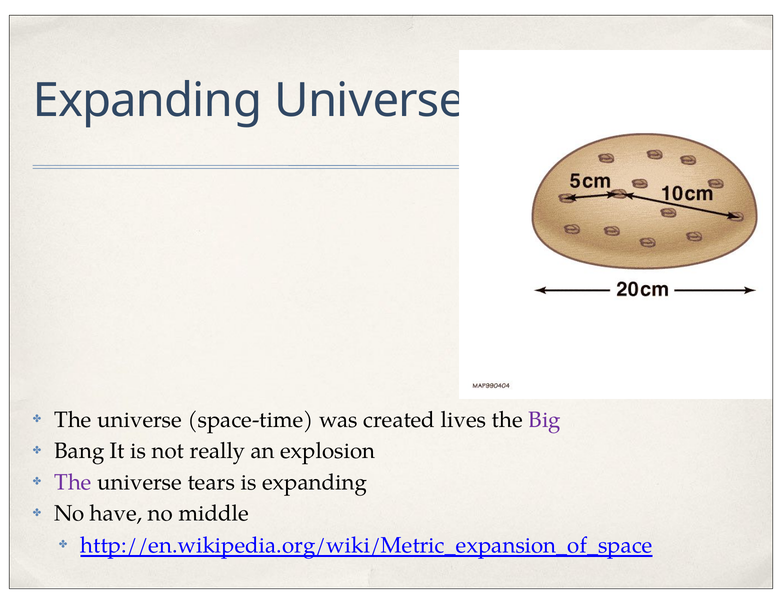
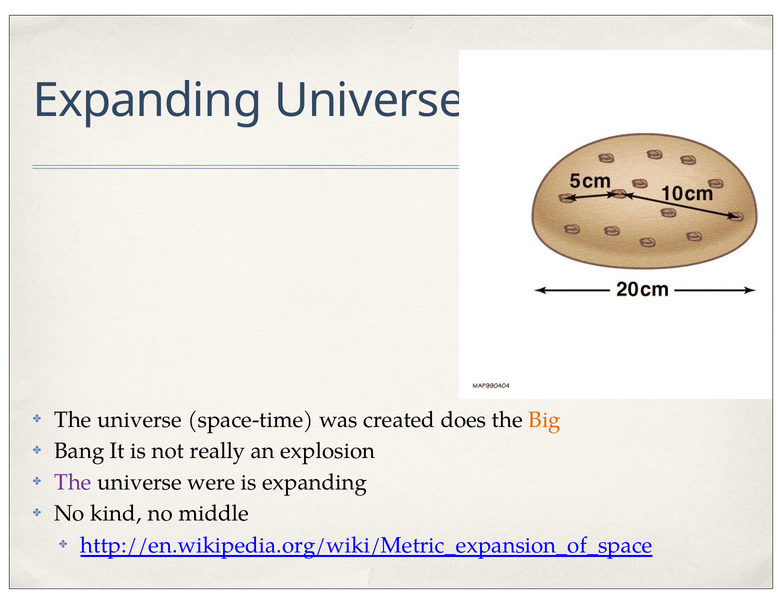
lives: lives -> does
Big colour: purple -> orange
tears: tears -> were
have: have -> kind
